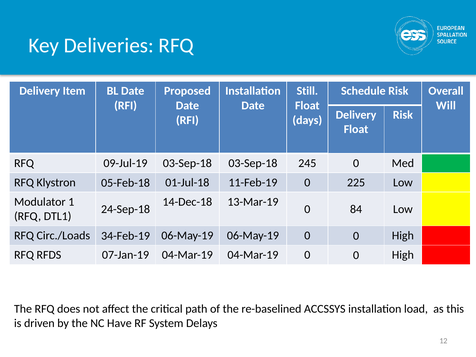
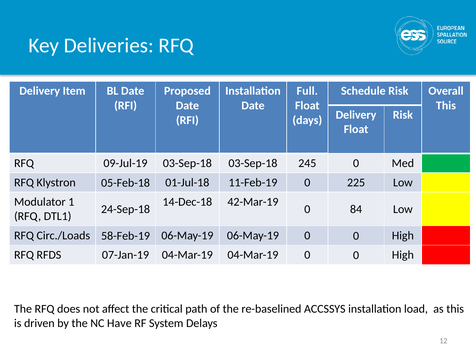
Still: Still -> Full
Will at (446, 106): Will -> This
13-Mar-19: 13-Mar-19 -> 42-Mar-19
34-Feb-19: 34-Feb-19 -> 58-Feb-19
